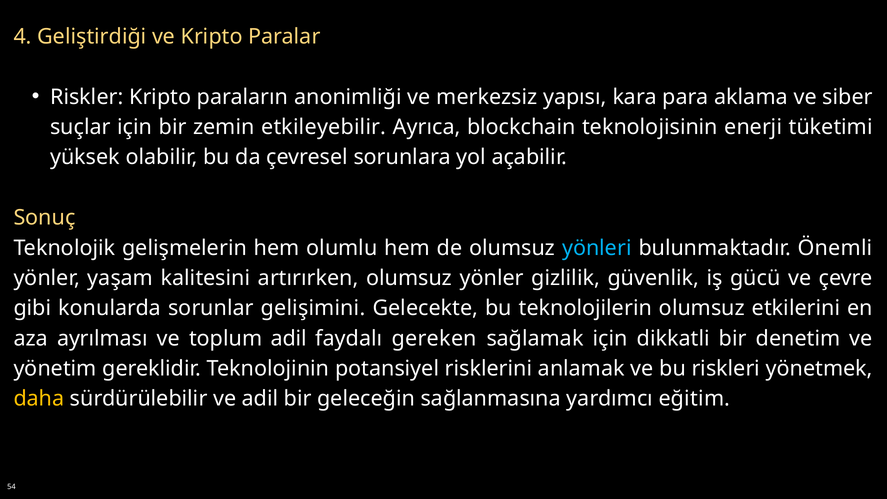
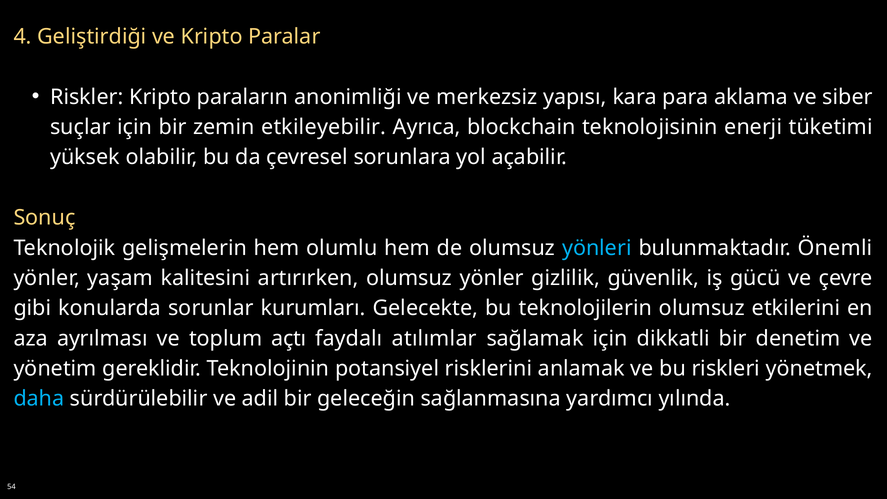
gelişimini: gelişimini -> kurumları
toplum adil: adil -> açtı
gereken: gereken -> atılımlar
daha colour: yellow -> light blue
eğitim: eğitim -> yılında
